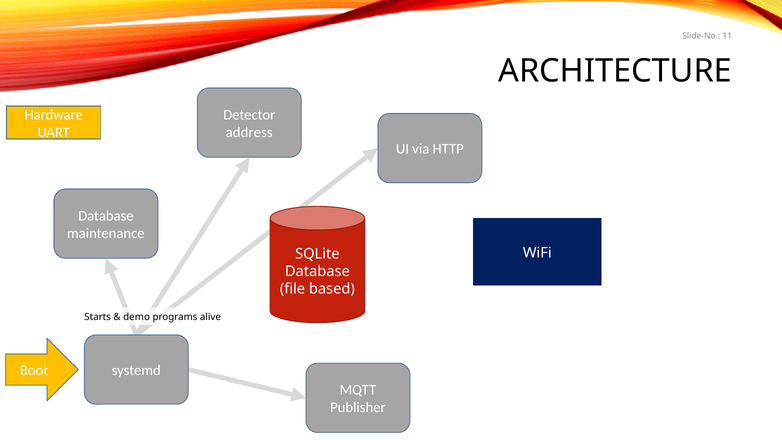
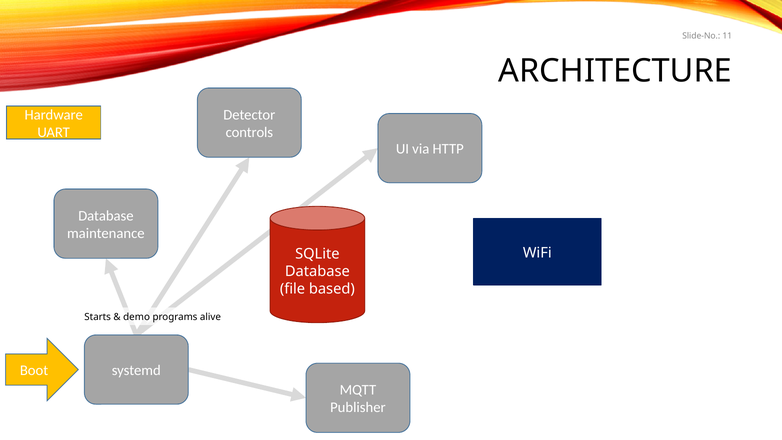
address: address -> controls
